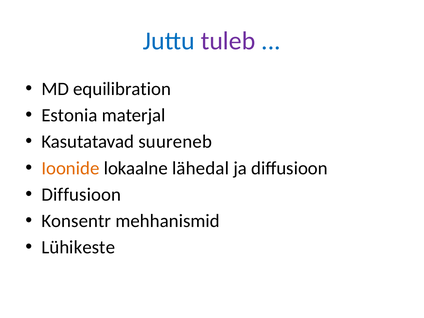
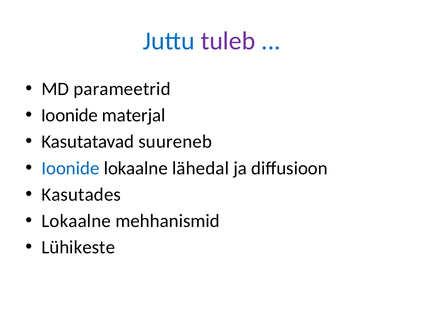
equilibration: equilibration -> parameetrid
Estonia at (69, 115): Estonia -> Ioonide
Ioonide at (70, 168) colour: orange -> blue
Diffusioon at (81, 195): Diffusioon -> Kasutades
Konsentr at (76, 221): Konsentr -> Lokaalne
